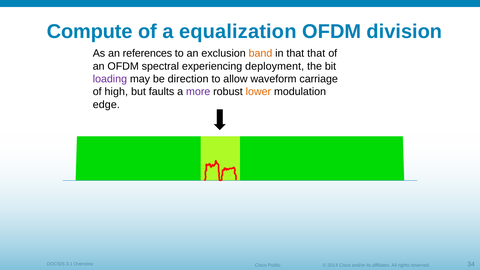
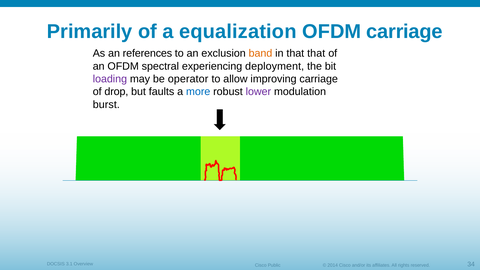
Compute: Compute -> Primarily
OFDM division: division -> carriage
direction: direction -> operator
waveform: waveform -> improving
high: high -> drop
more colour: purple -> blue
lower colour: orange -> purple
edge: edge -> burst
